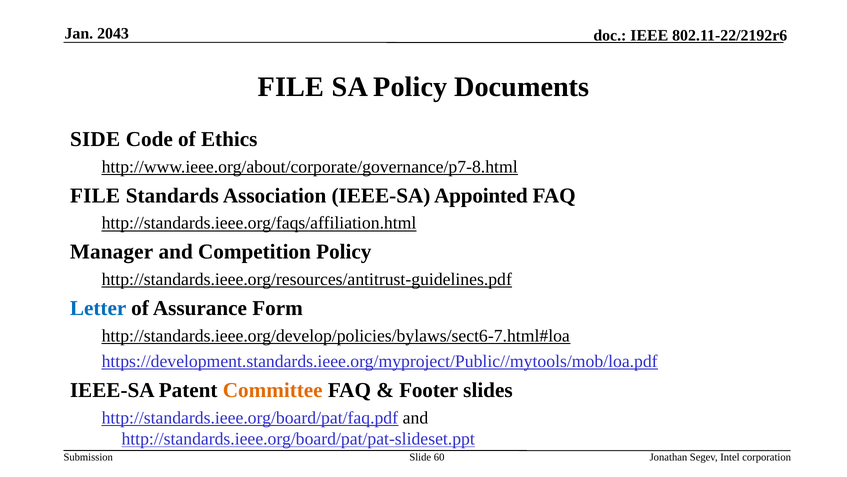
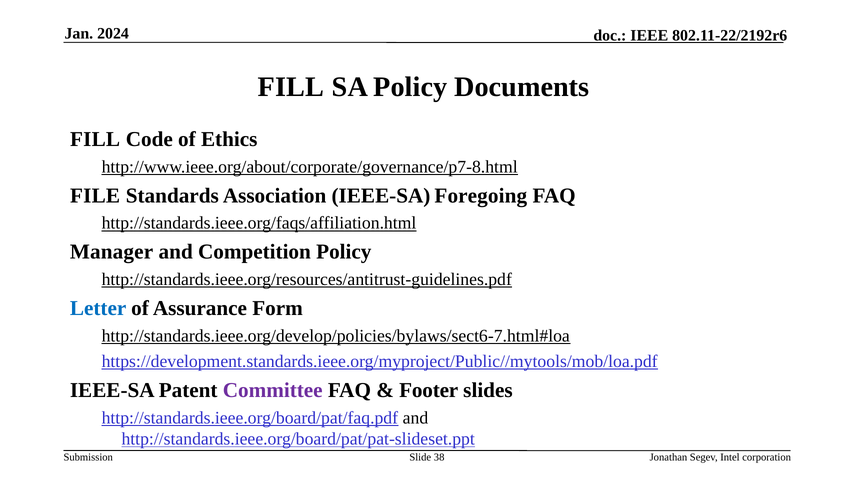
2043: 2043 -> 2024
FILE at (291, 87): FILE -> FILL
SIDE at (95, 139): SIDE -> FILL
Appointed: Appointed -> Foregoing
Committee colour: orange -> purple
60: 60 -> 38
